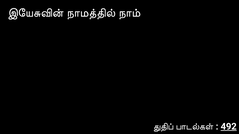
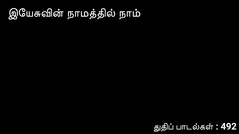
492 underline: present -> none
